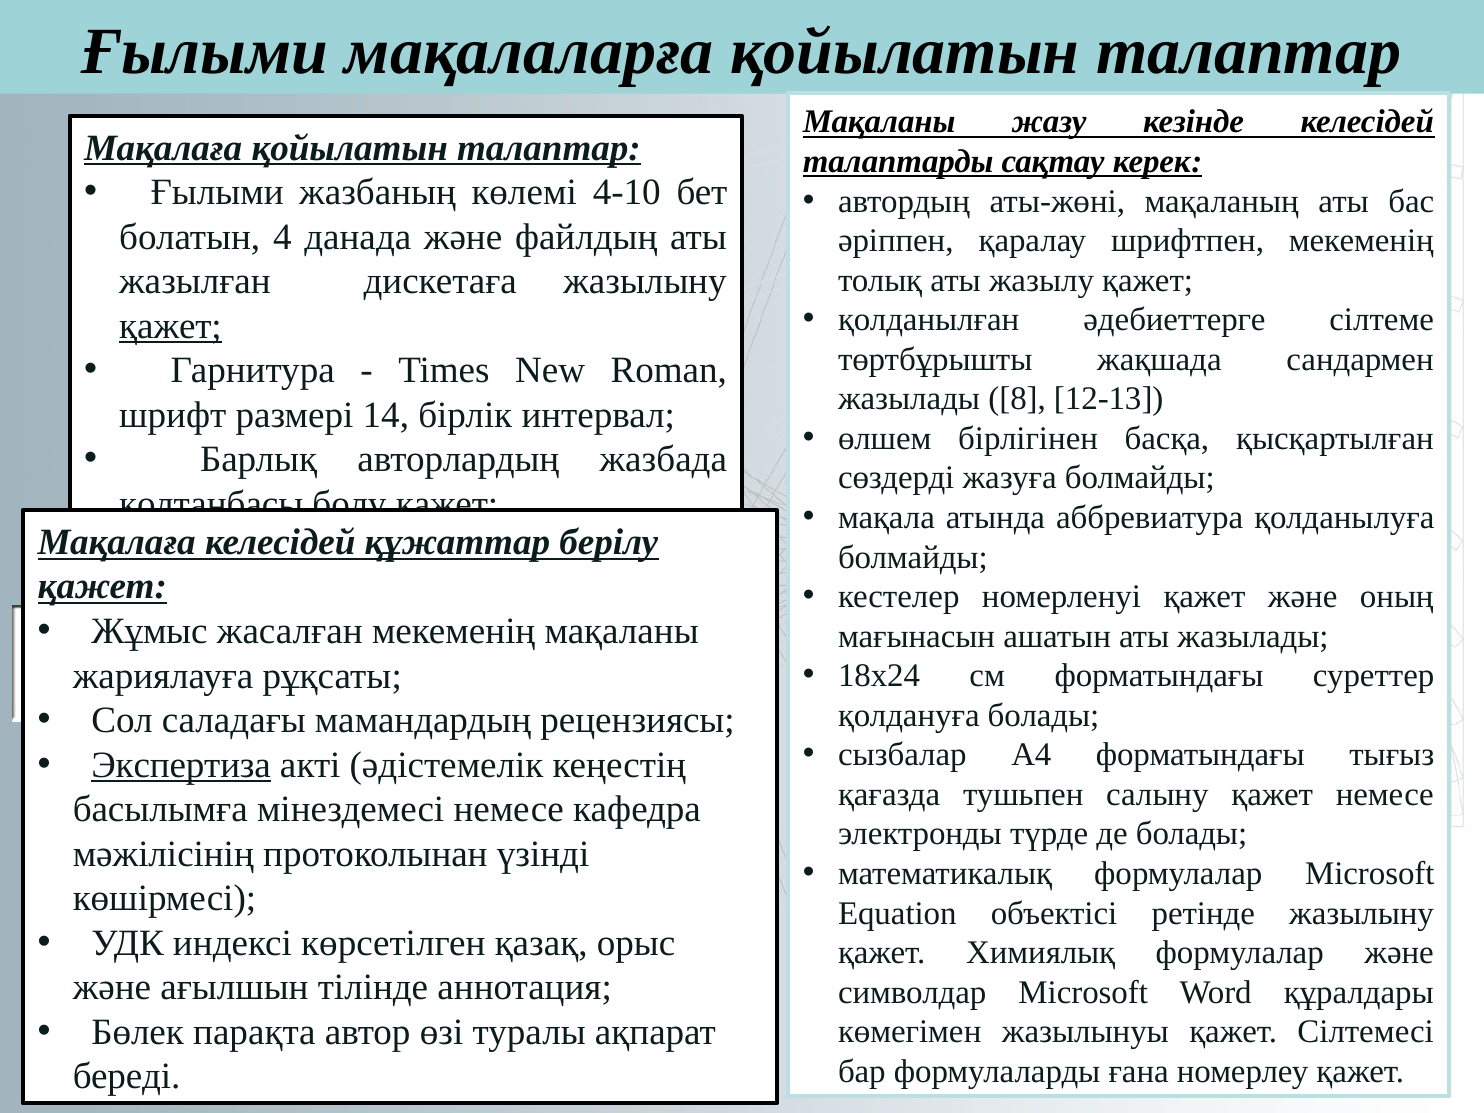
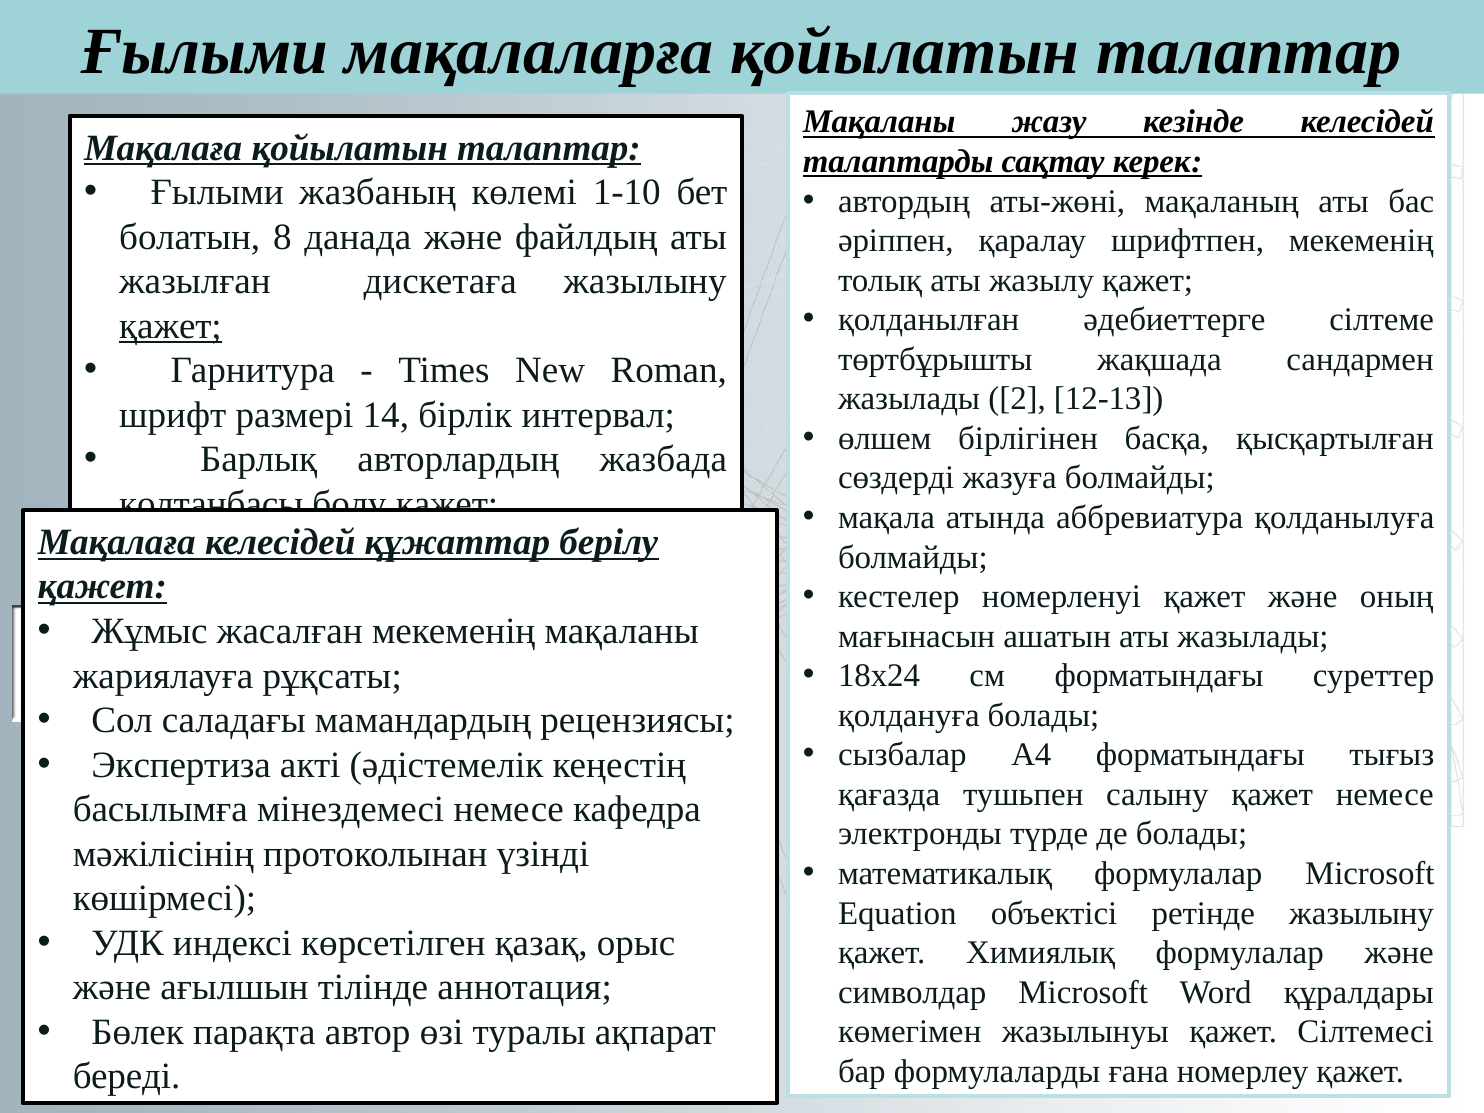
4-10: 4-10 -> 1-10
4: 4 -> 8
8: 8 -> 2
Экспертиза underline: present -> none
